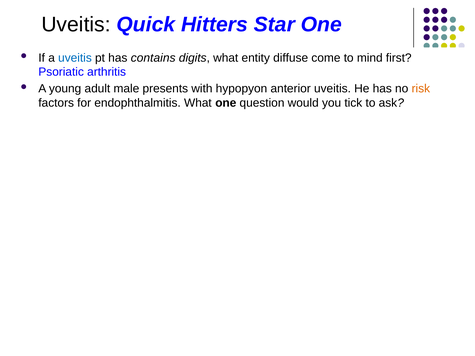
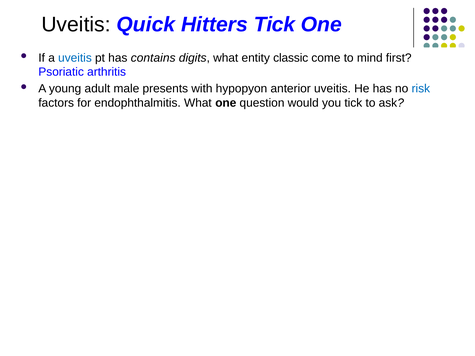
Hitters Star: Star -> Tick
diffuse: diffuse -> classic
risk colour: orange -> blue
